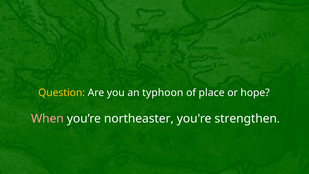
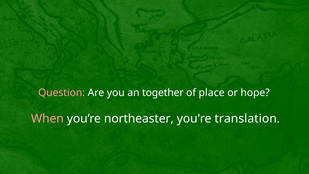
Question colour: yellow -> pink
typhoon: typhoon -> together
strengthen: strengthen -> translation
